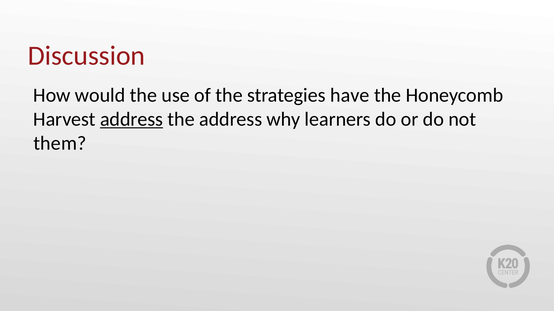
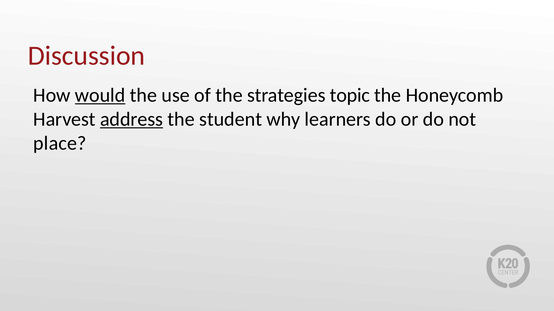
would underline: none -> present
have: have -> topic
the address: address -> student
them: them -> place
